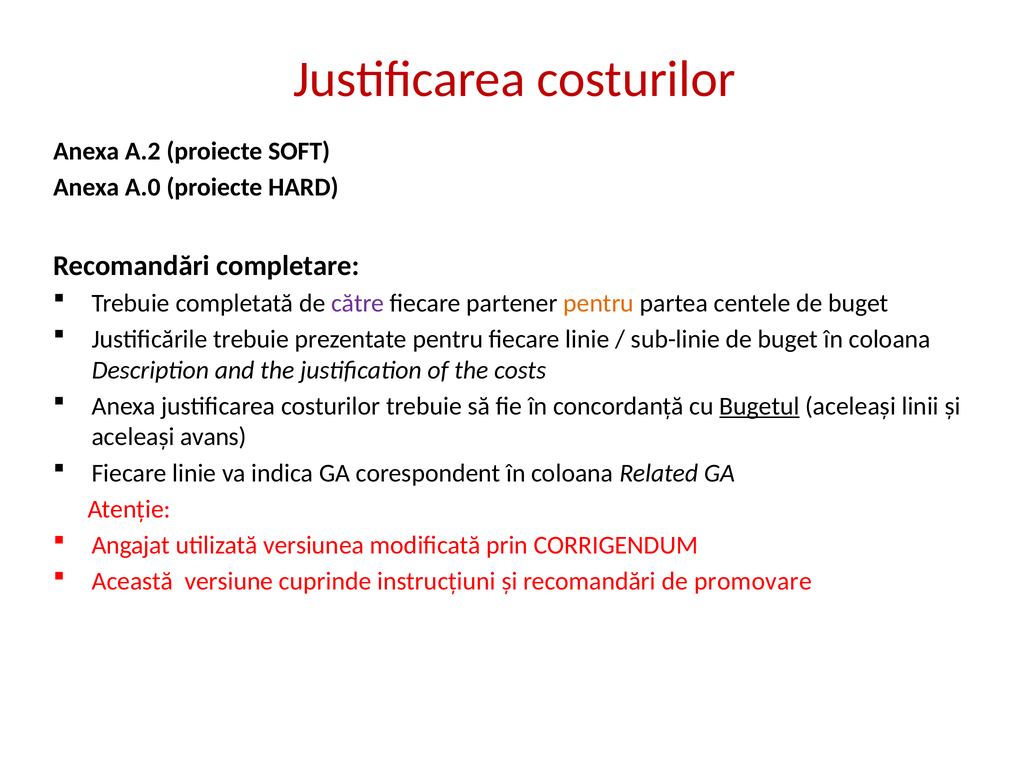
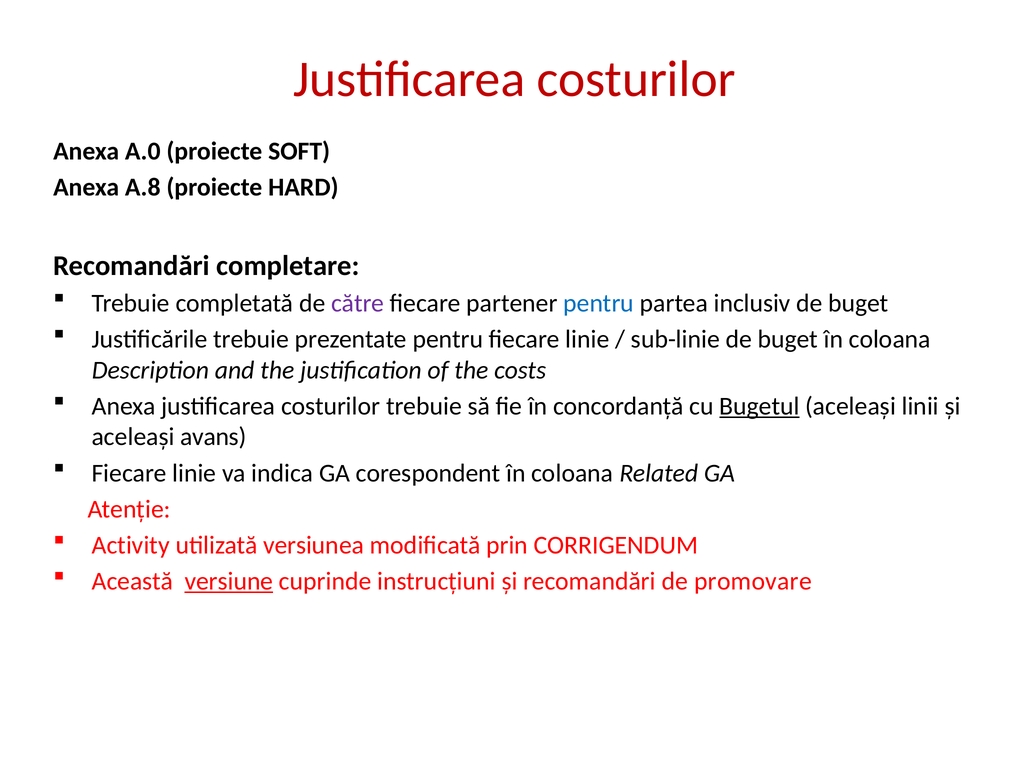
A.2: A.2 -> A.0
A.0: A.0 -> A.8
pentru at (599, 303) colour: orange -> blue
centele: centele -> inclusiv
Angajat: Angajat -> Activity
versiune underline: none -> present
